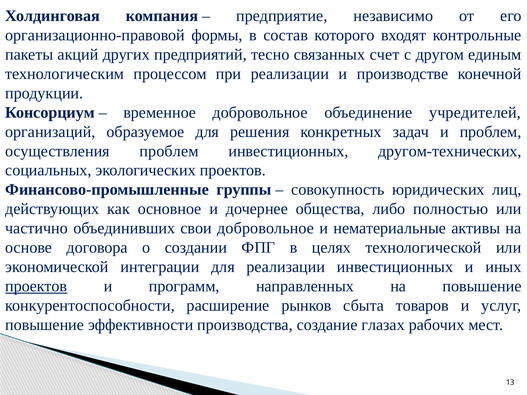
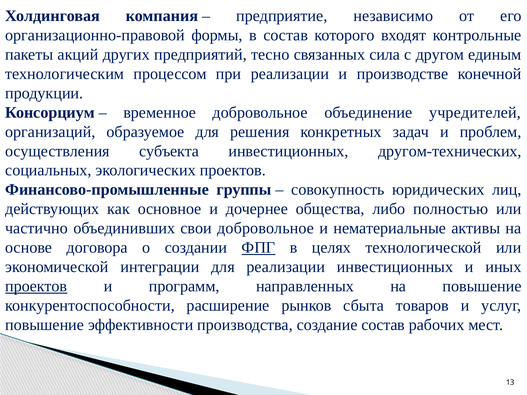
счет: счет -> сила
осуществления проблем: проблем -> субъекта
ФПГ underline: none -> present
создание глазах: глазах -> состав
